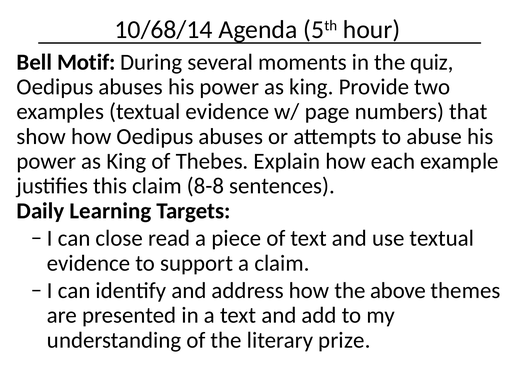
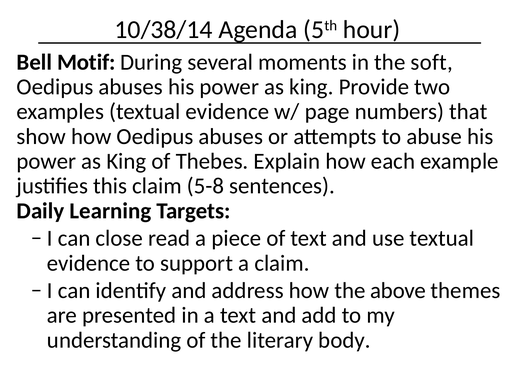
10/68/14: 10/68/14 -> 10/38/14
quiz: quiz -> soft
8-8: 8-8 -> 5-8
prize: prize -> body
